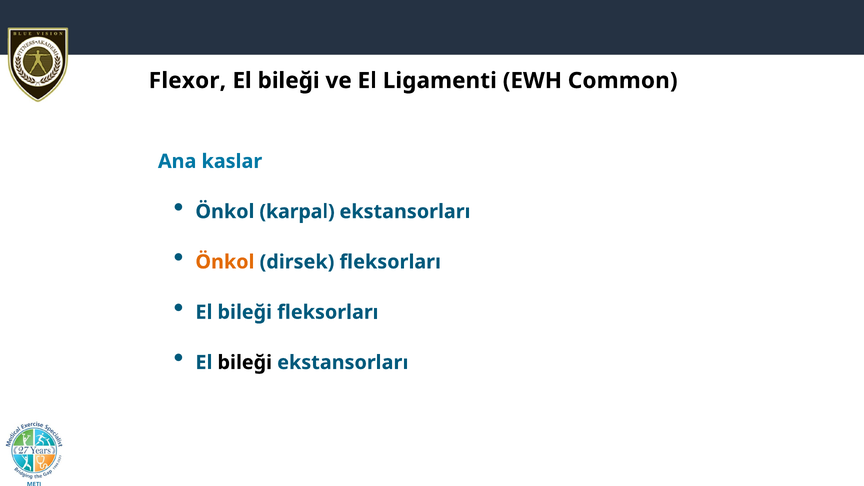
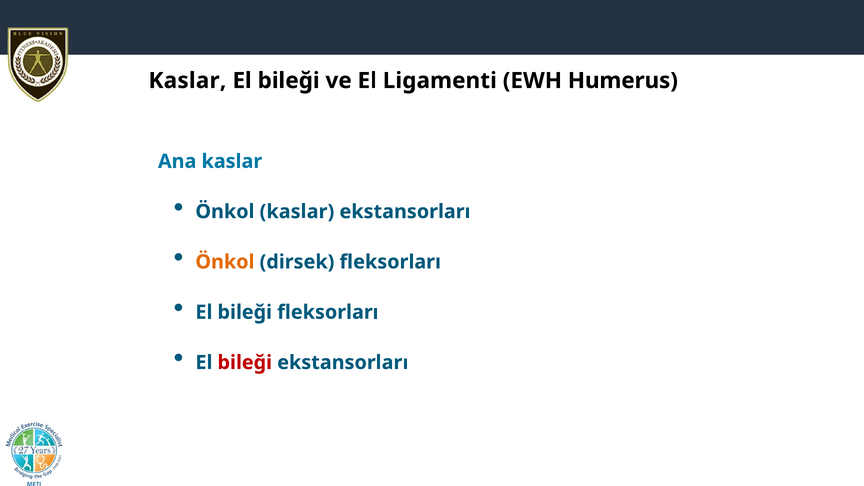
Flexor at (187, 81): Flexor -> Kaslar
Common: Common -> Humerus
Önkol karpal: karpal -> kaslar
bileği at (245, 363) colour: black -> red
